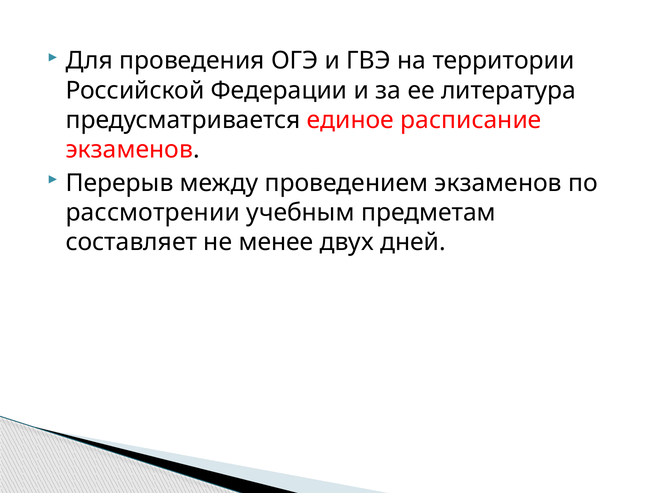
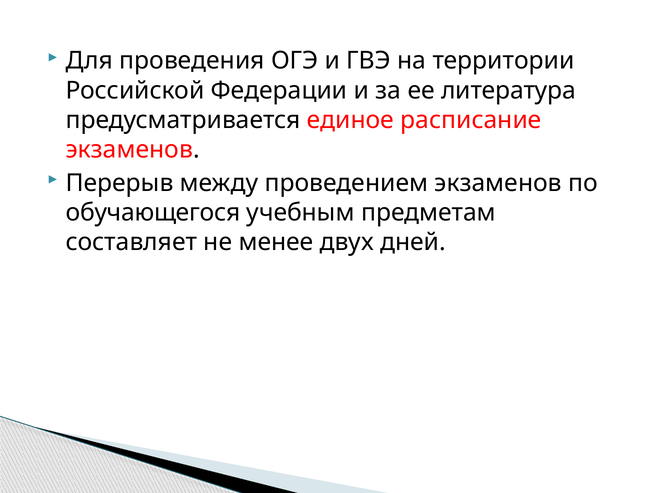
рассмотрении: рассмотрении -> обучающегося
